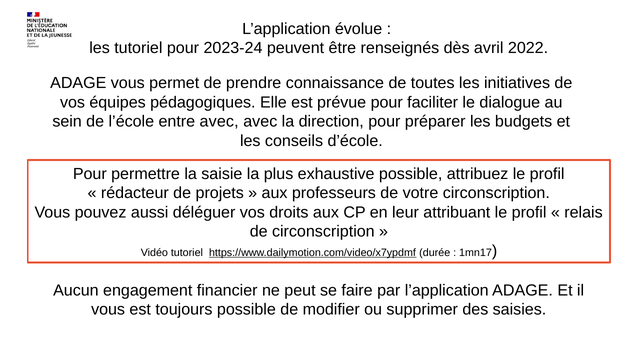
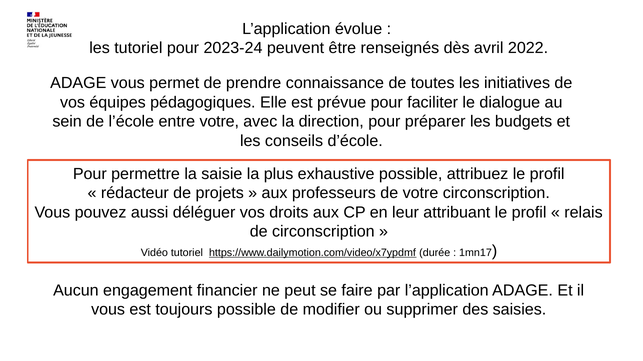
entre avec: avec -> votre
